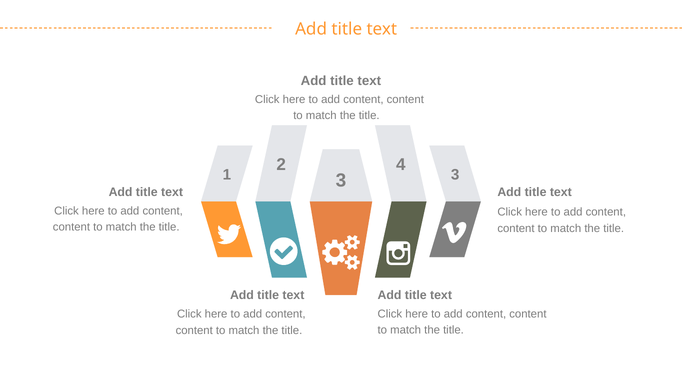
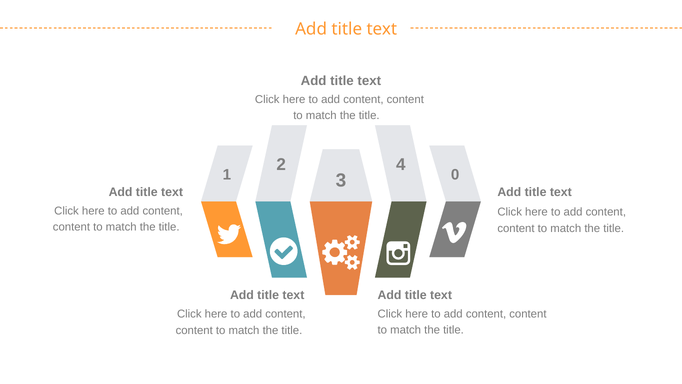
1 3: 3 -> 0
